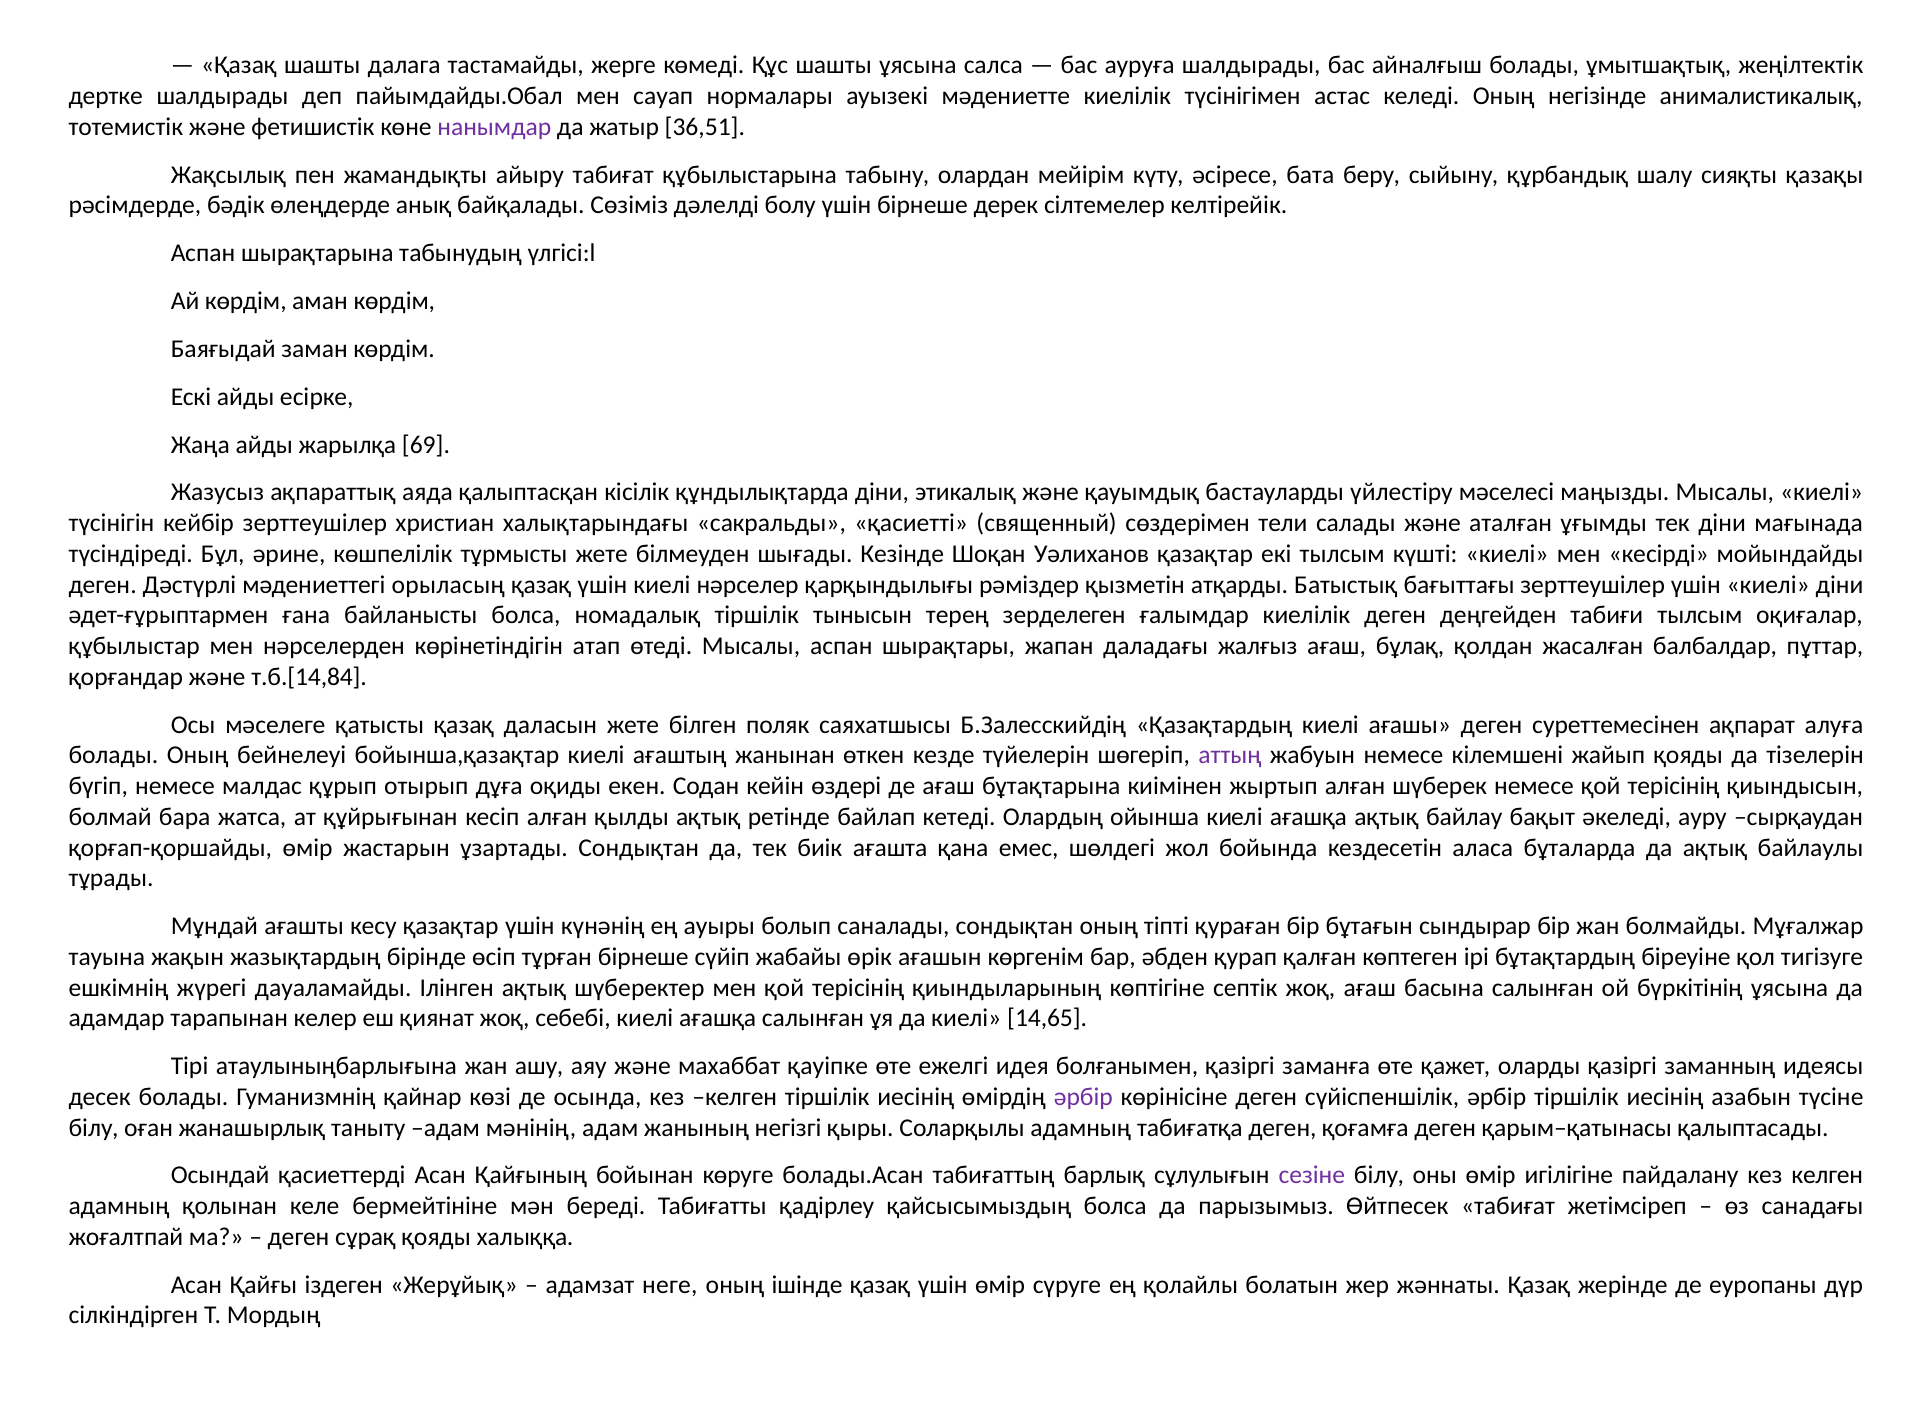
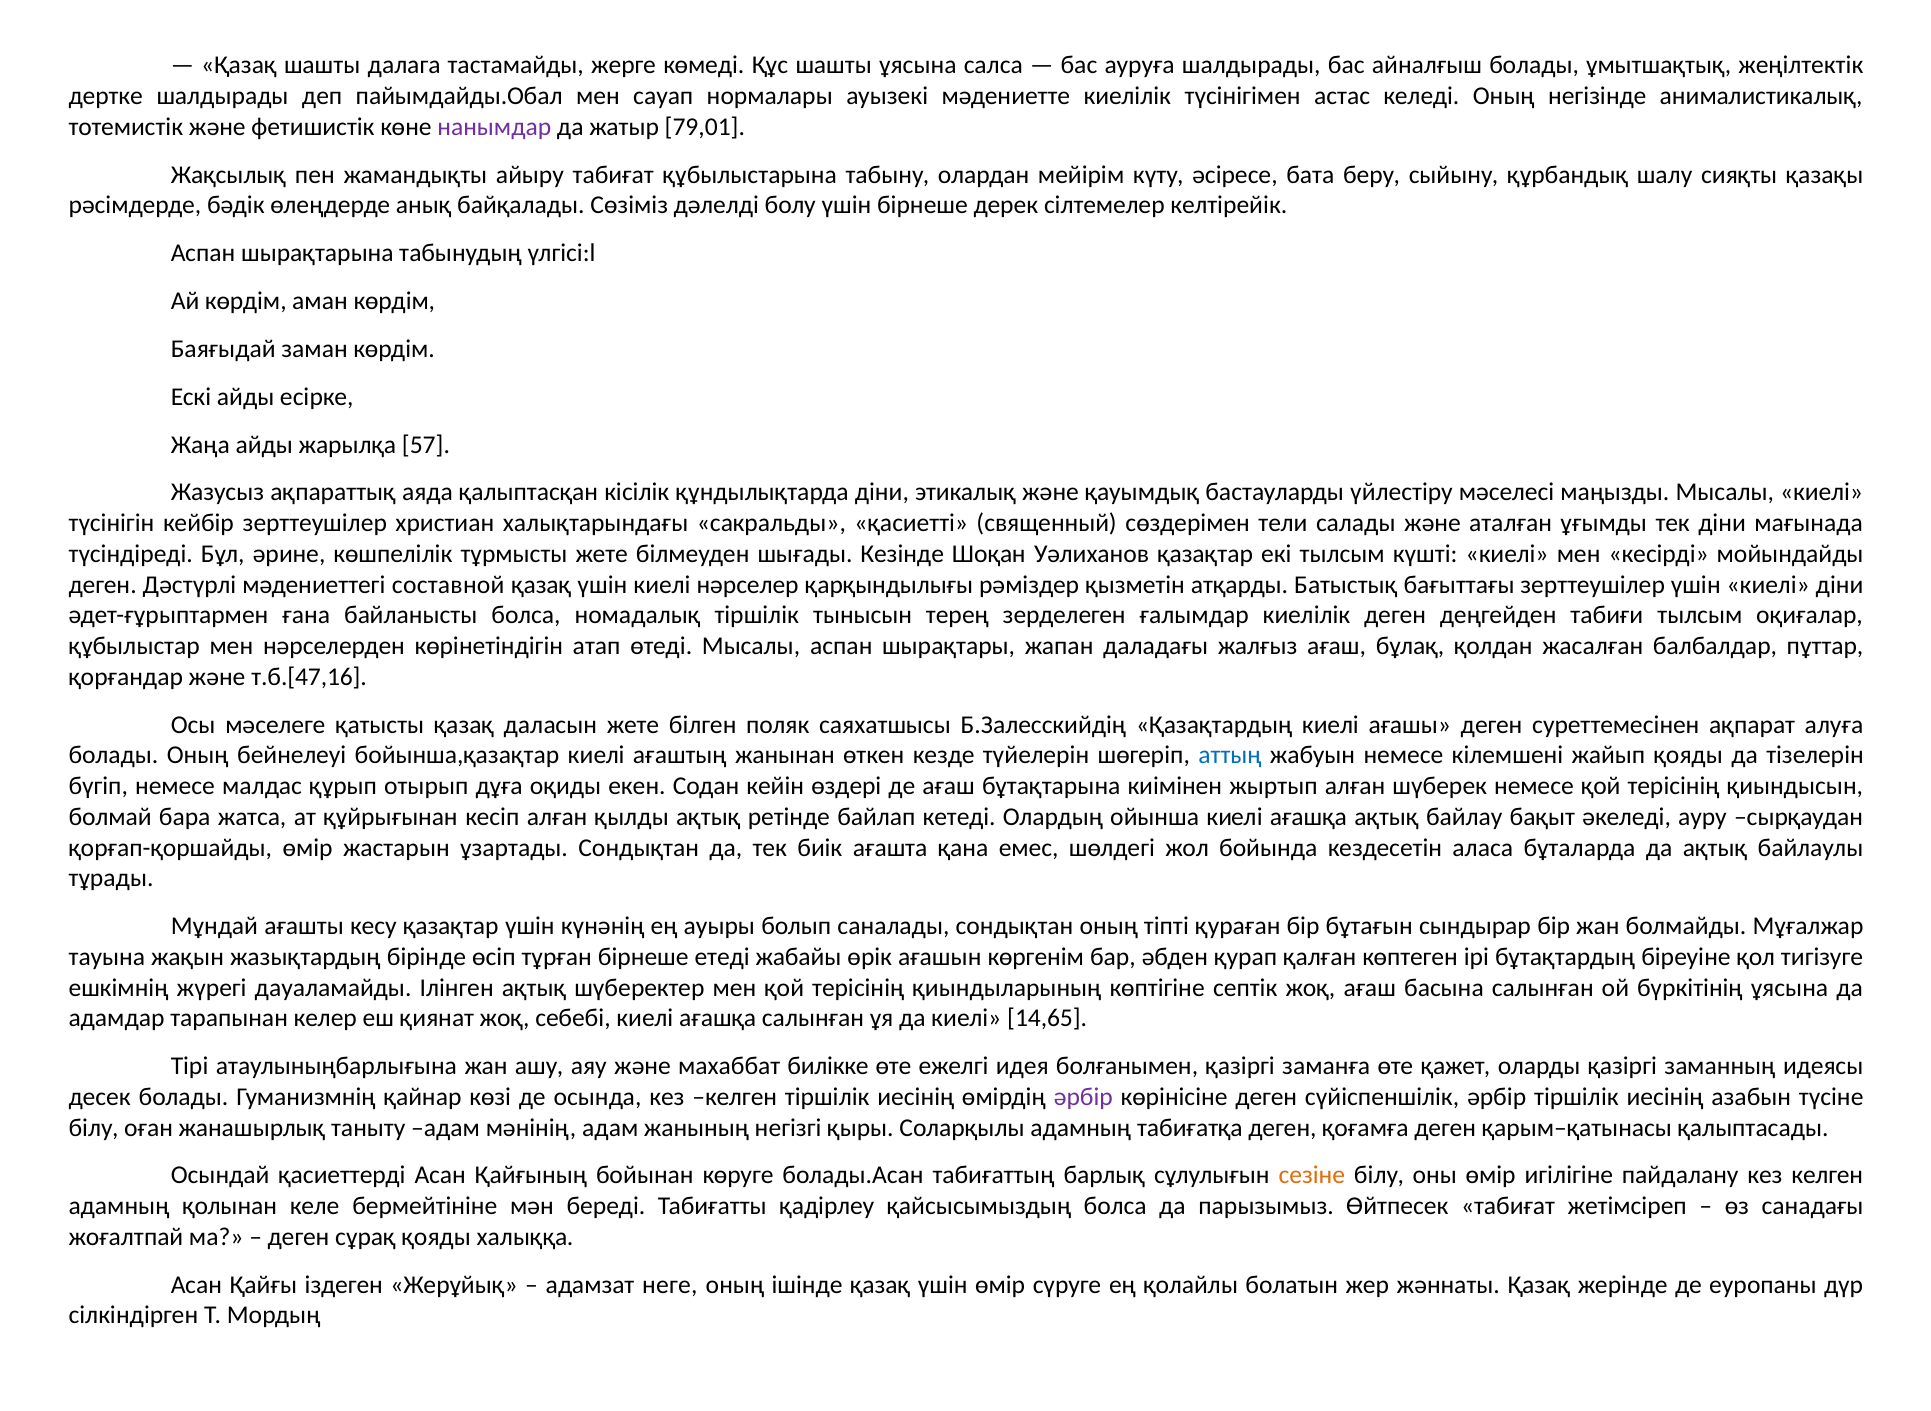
36,51: 36,51 -> 79,01
69: 69 -> 57
орыласың: орыласың -> составной
т.б.[14,84: т.б.[14,84 -> т.б.[47,16
аттың colour: purple -> blue
сүйіп: сүйіп -> етеді
қауіпке: қауіпке -> билікке
сезіне colour: purple -> orange
